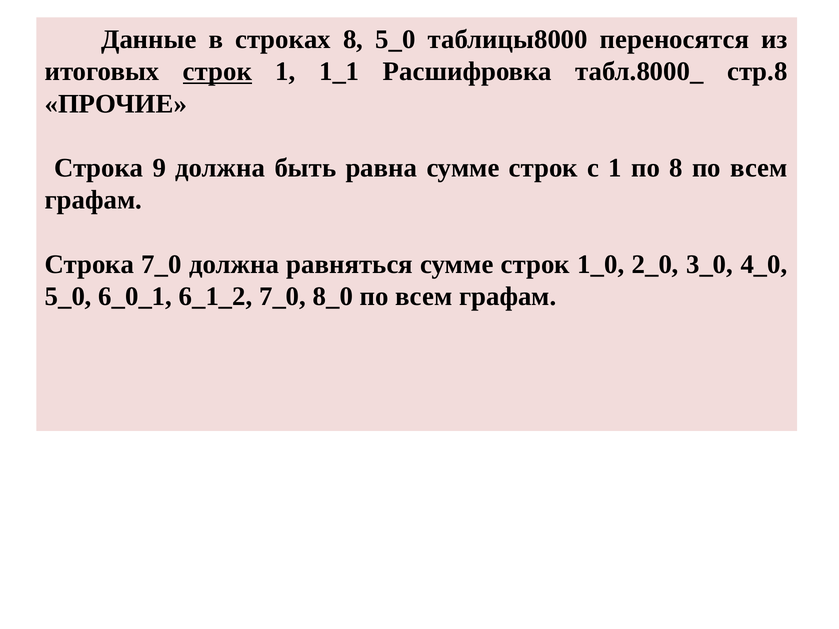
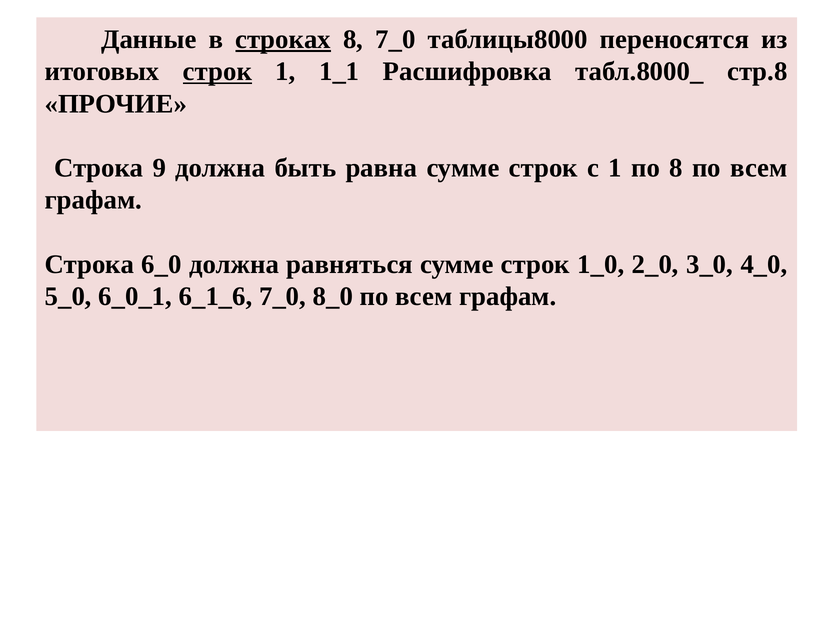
строках underline: none -> present
8 5_0: 5_0 -> 7_0
Строка 7_0: 7_0 -> 6_0
6_1_2: 6_1_2 -> 6_1_6
